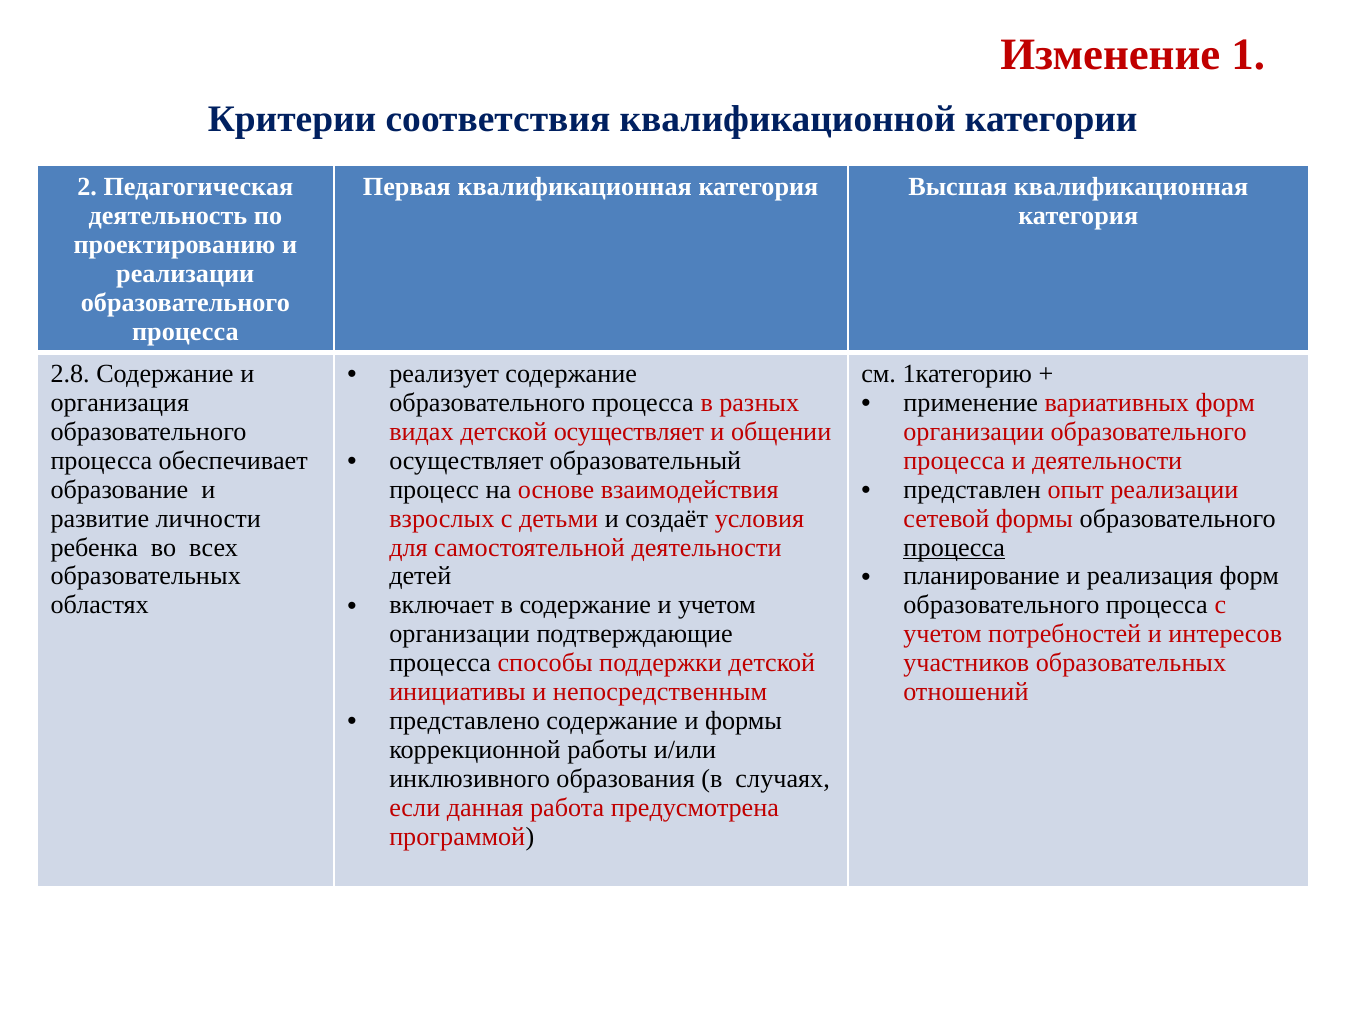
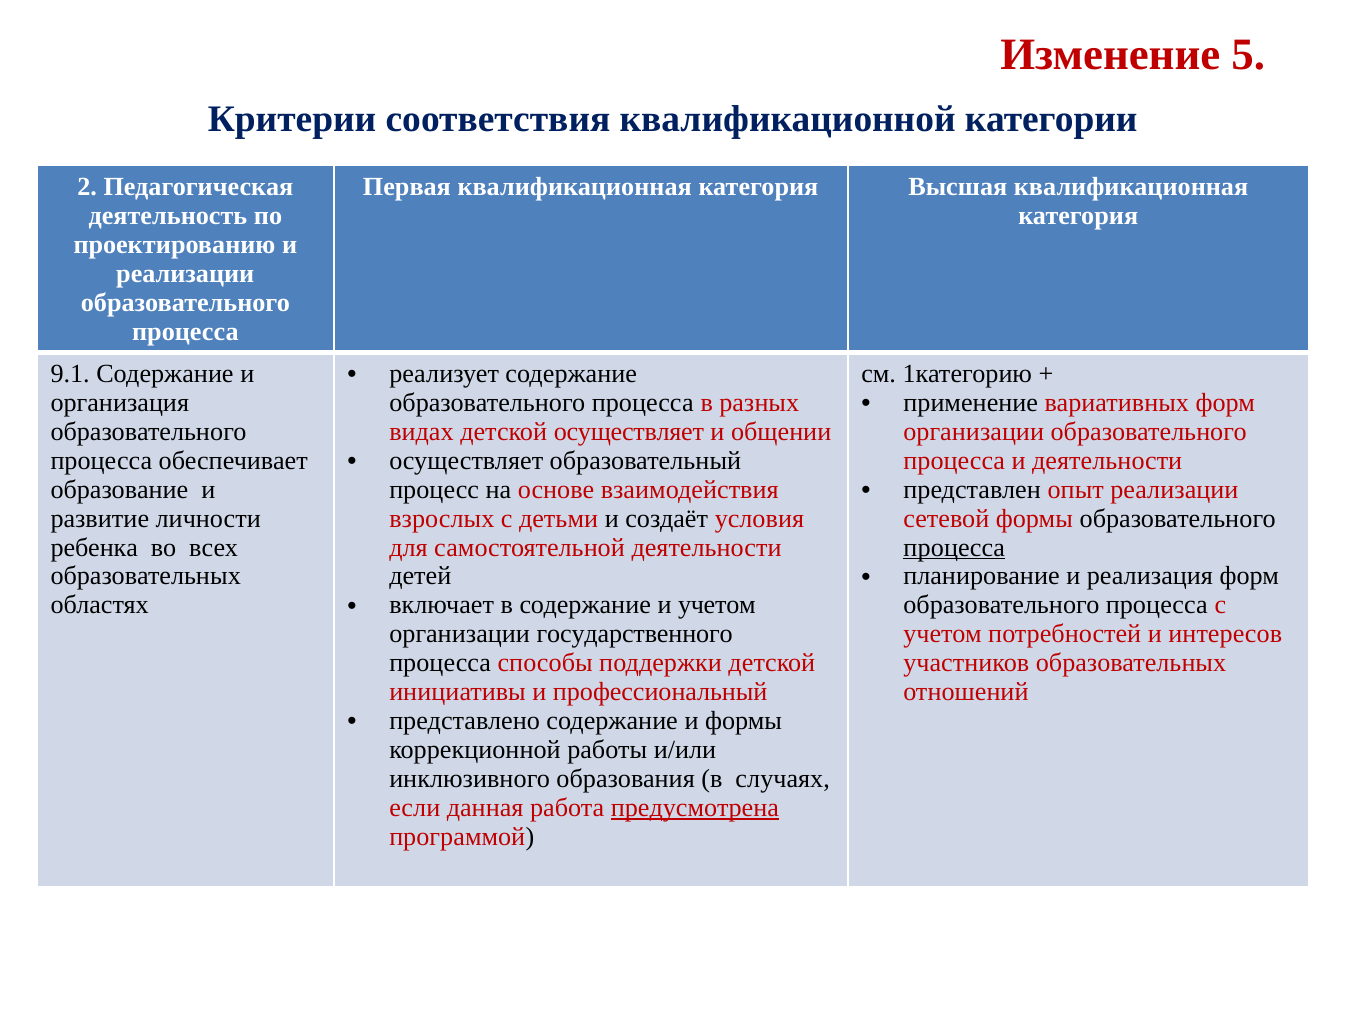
1: 1 -> 5
2.8: 2.8 -> 9.1
подтверждающие: подтверждающие -> государственного
непосредственным: непосредственным -> профессиональный
предусмотрена underline: none -> present
